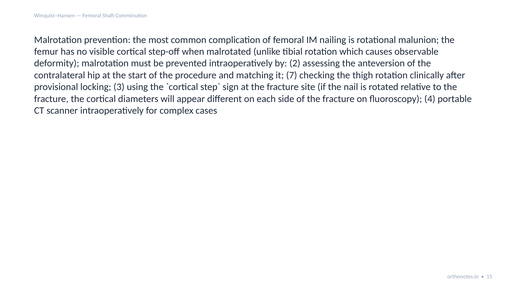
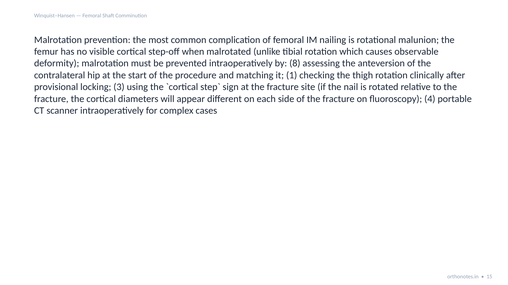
2: 2 -> 8
7: 7 -> 1
